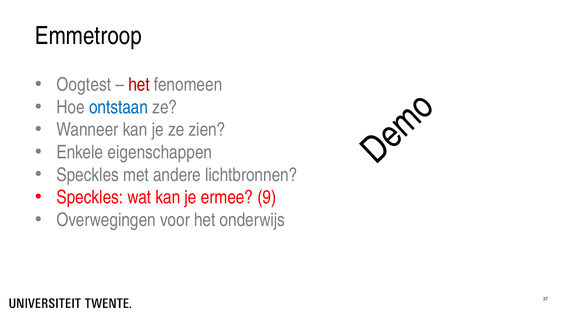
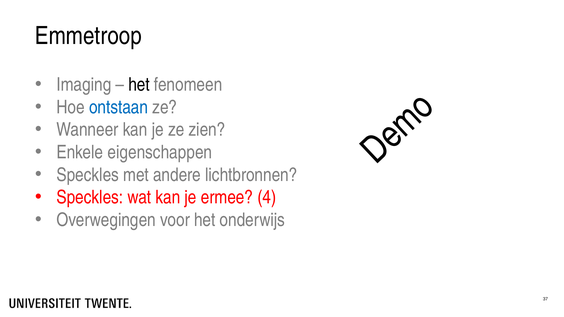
Oogtest: Oogtest -> Imaging
het at (139, 85) colour: red -> black
9: 9 -> 4
